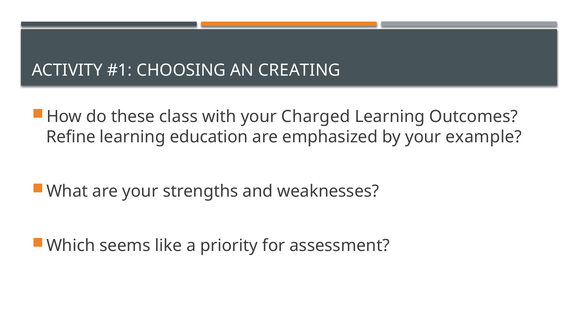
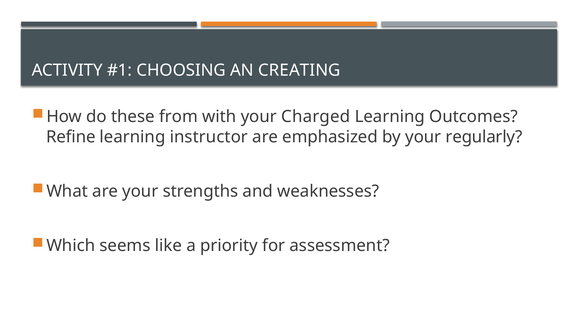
class: class -> from
education: education -> instructor
example: example -> regularly
